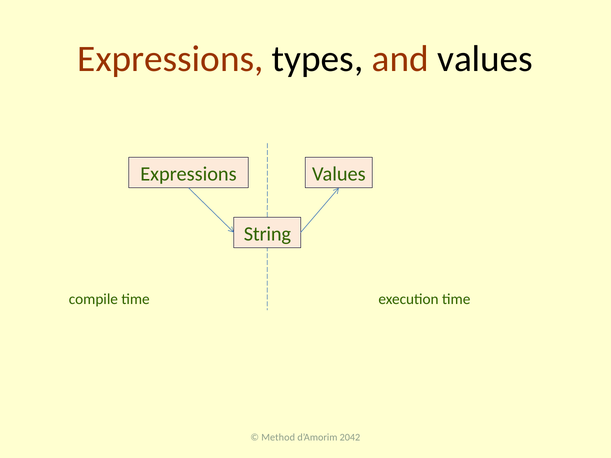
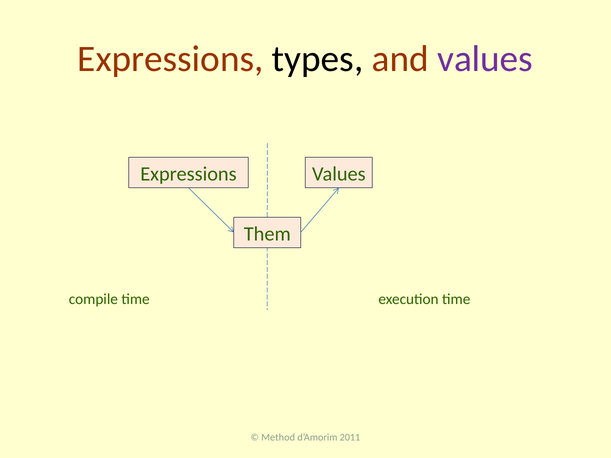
values at (485, 59) colour: black -> purple
String: String -> Them
2042: 2042 -> 2011
